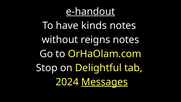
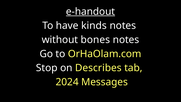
reigns: reigns -> bones
Delightful: Delightful -> Describes
Messages underline: present -> none
